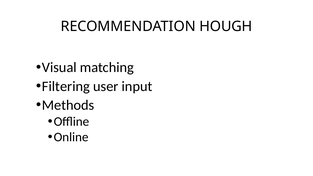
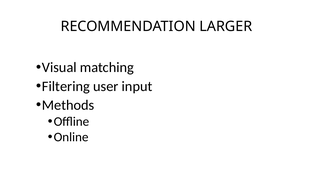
HOUGH: HOUGH -> LARGER
